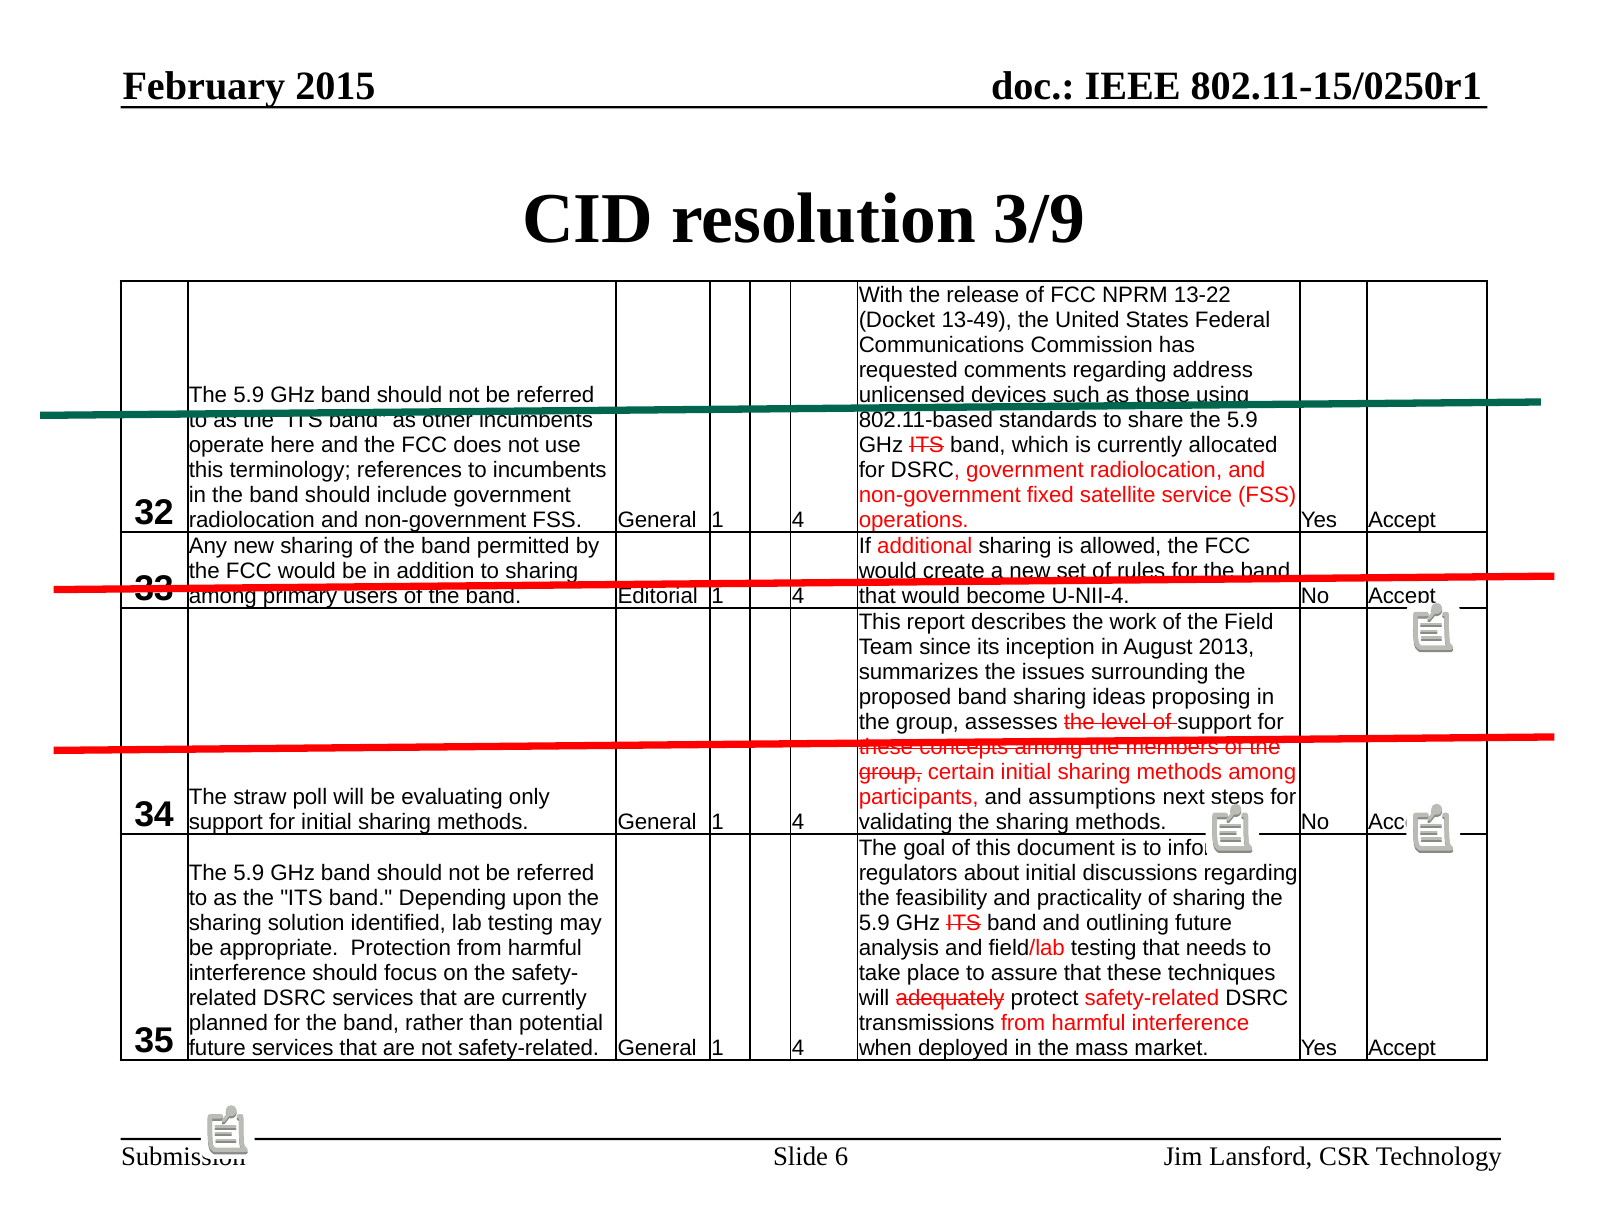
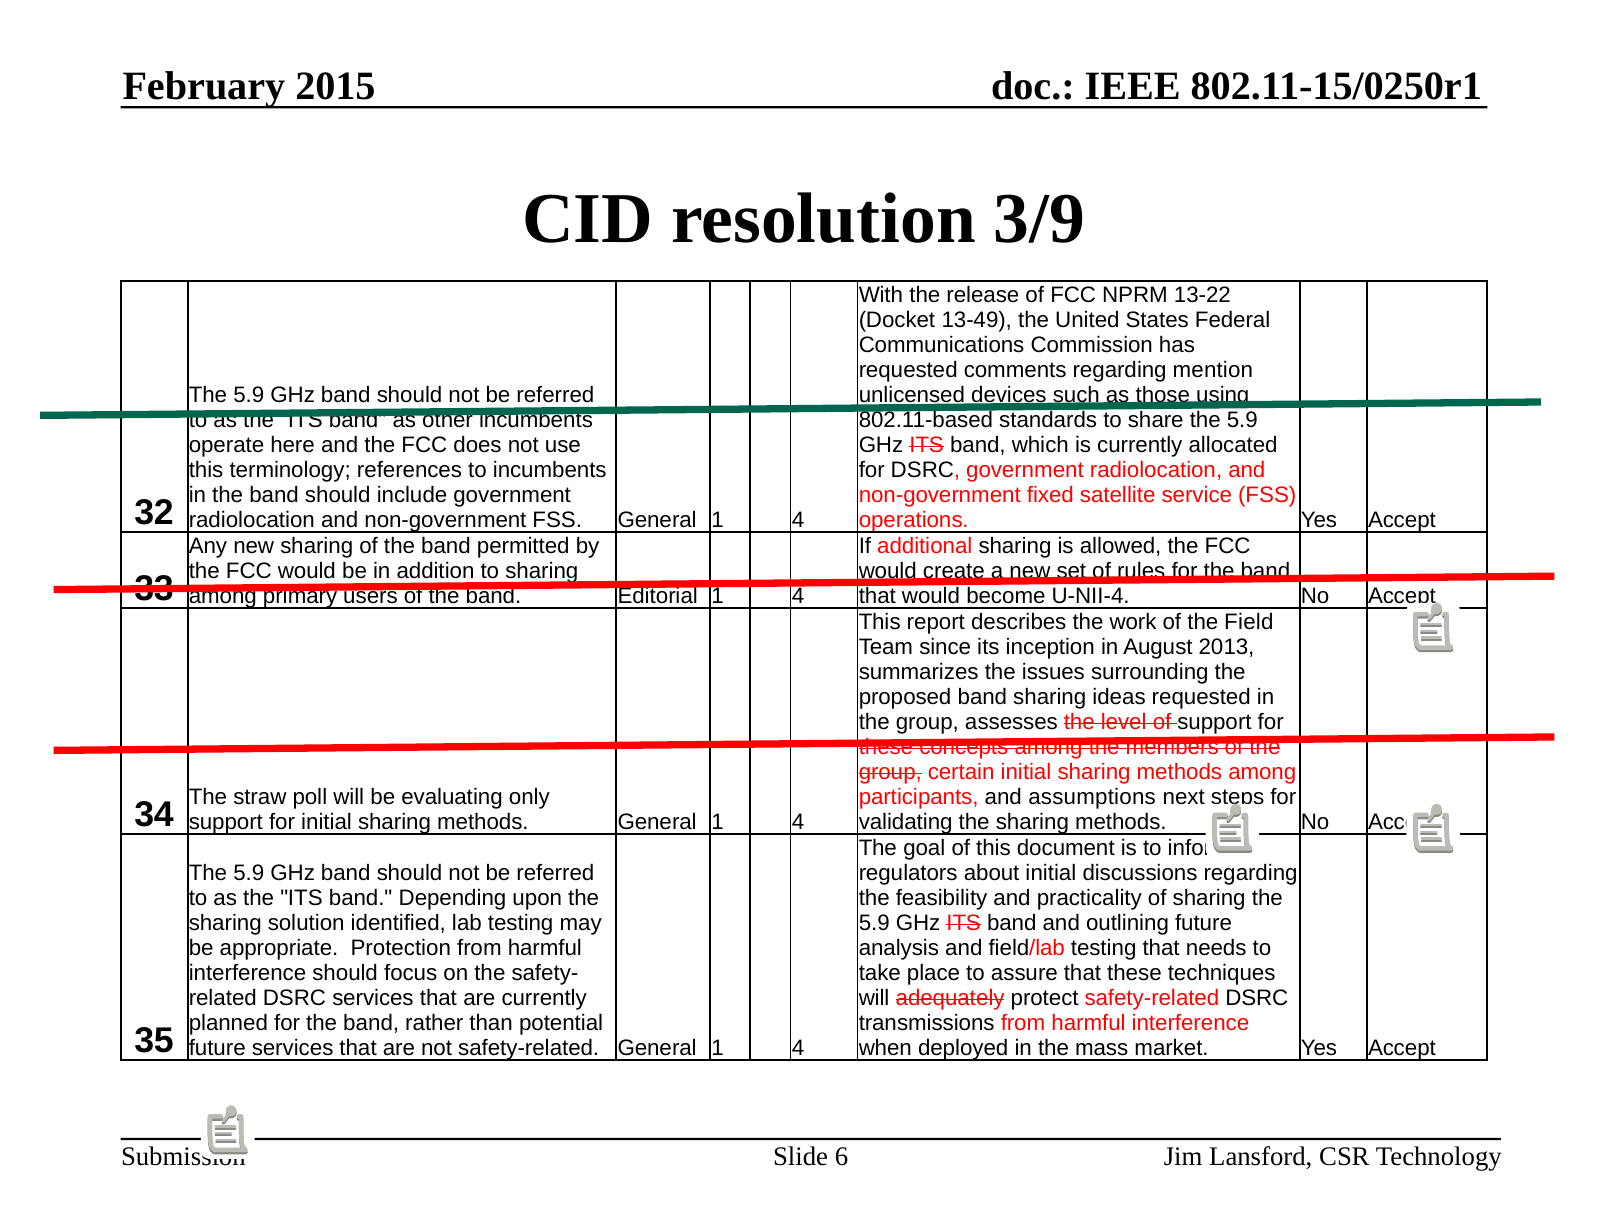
address: address -> mention
ideas proposing: proposing -> requested
